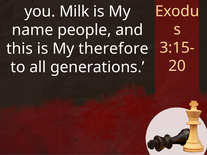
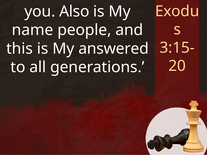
Milk: Milk -> Also
therefore: therefore -> answered
